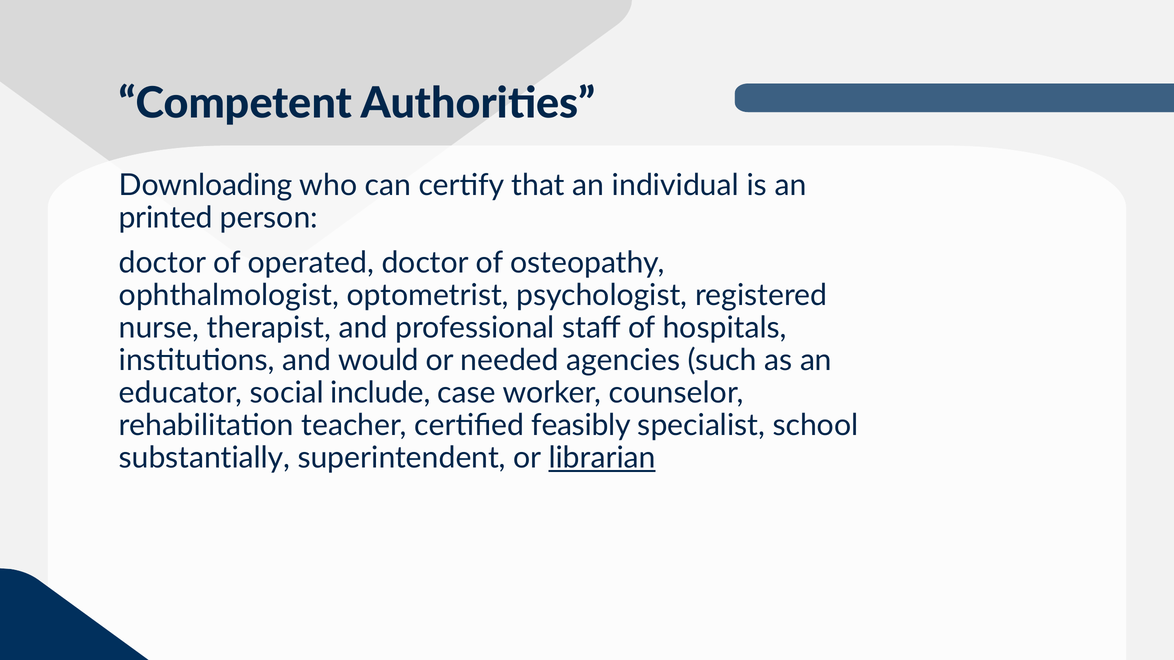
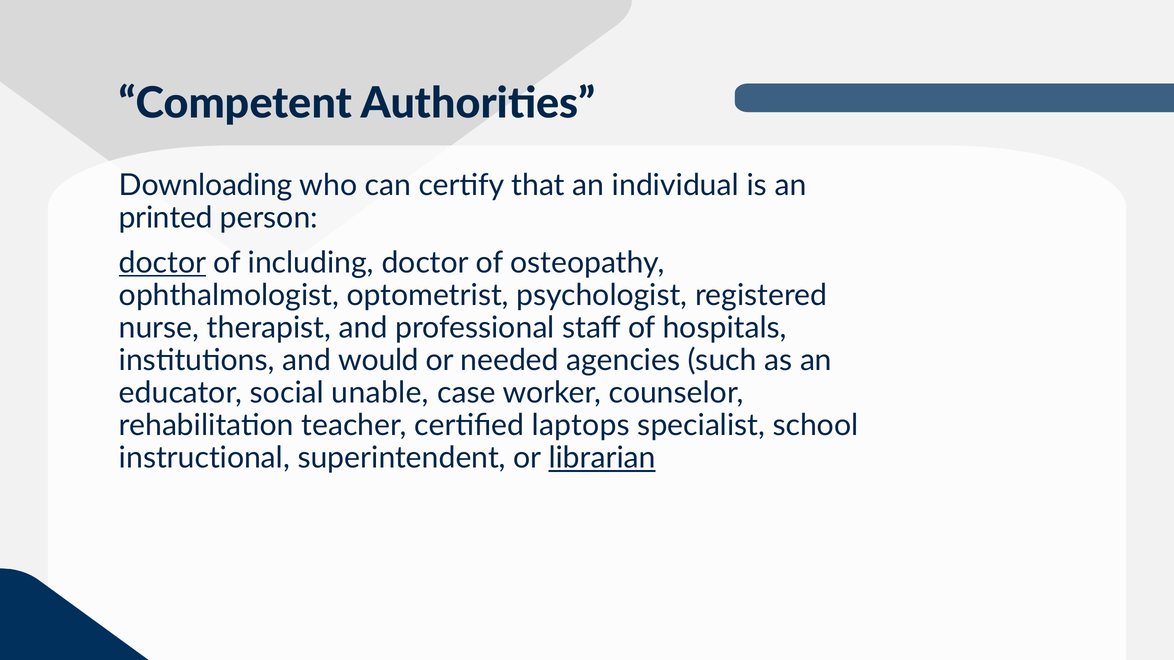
doctor at (163, 263) underline: none -> present
operated: operated -> including
include: include -> unable
feasibly: feasibly -> laptops
substantially: substantially -> instructional
